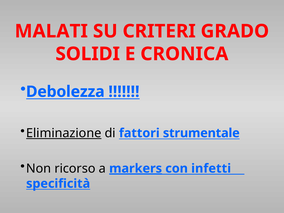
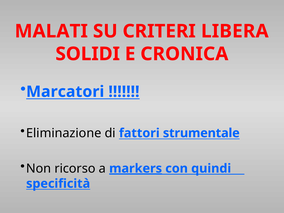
GRADO: GRADO -> LIBERA
Debolezza: Debolezza -> Marcatori
Eliminazione underline: present -> none
infetti: infetti -> quindi
